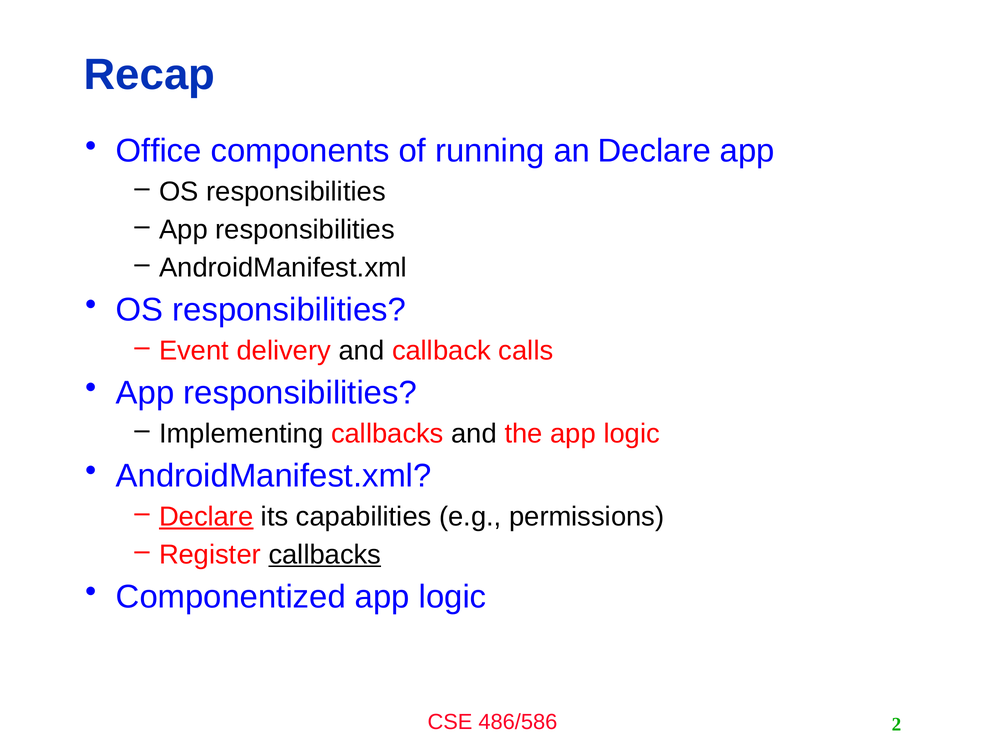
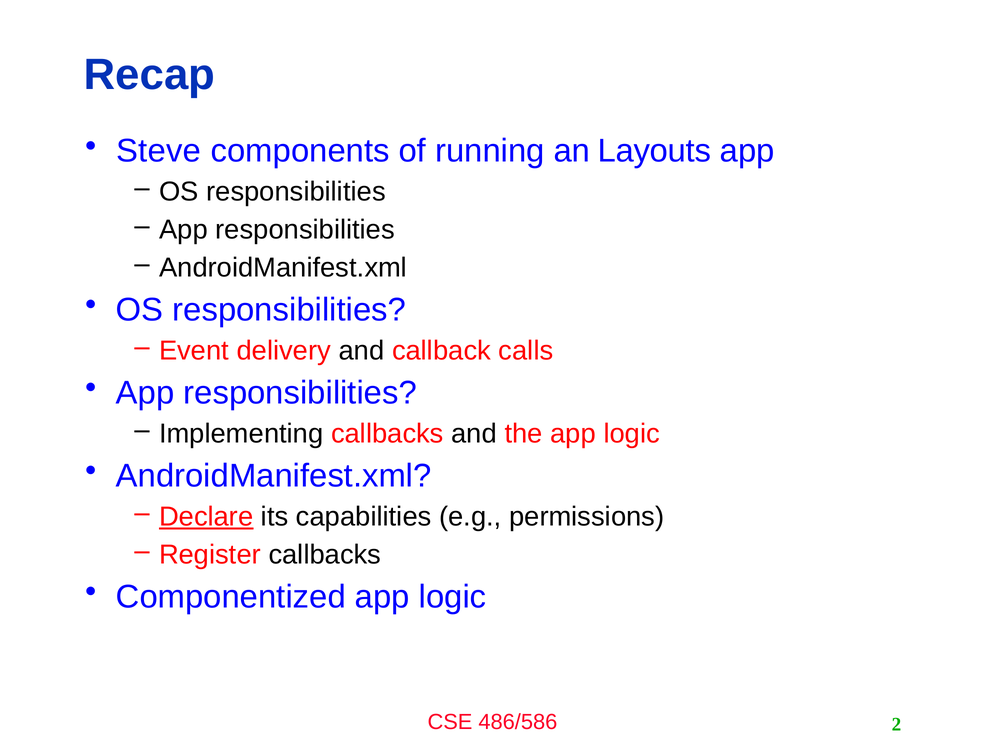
Office: Office -> Steve
an Declare: Declare -> Layouts
callbacks at (325, 554) underline: present -> none
